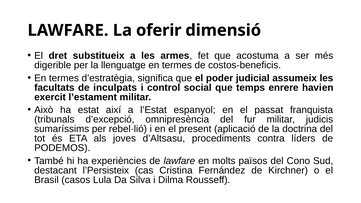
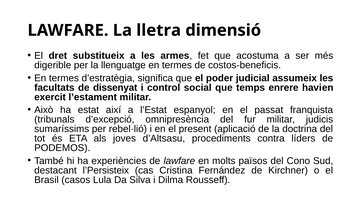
oferir: oferir -> lletra
inculpats: inculpats -> dissenyat
